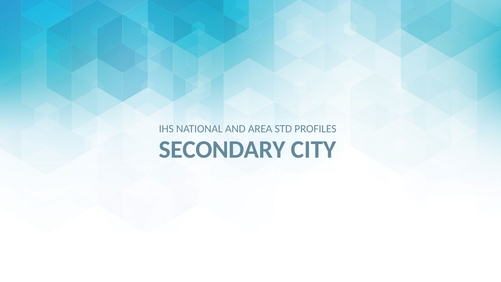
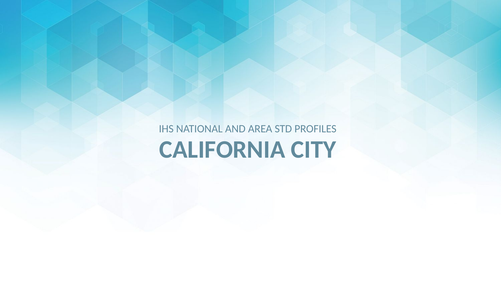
SECONDARY: SECONDARY -> CALIFORNIA
